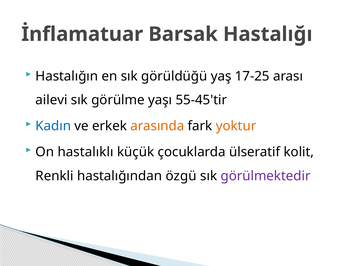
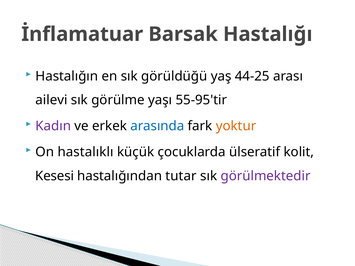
17-25: 17-25 -> 44-25
55-45'tir: 55-45'tir -> 55-95'tir
Kadın colour: blue -> purple
arasında colour: orange -> blue
Renkli: Renkli -> Kesesi
özgü: özgü -> tutar
